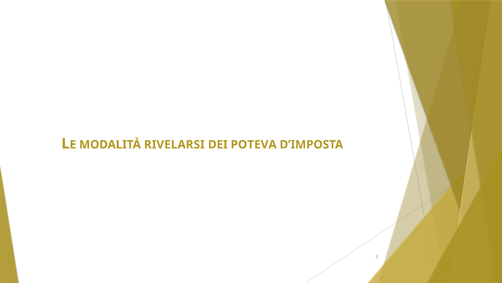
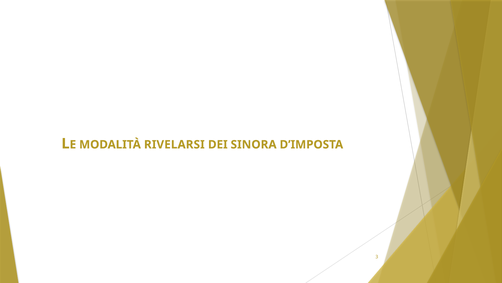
POTEVA: POTEVA -> SINORA
